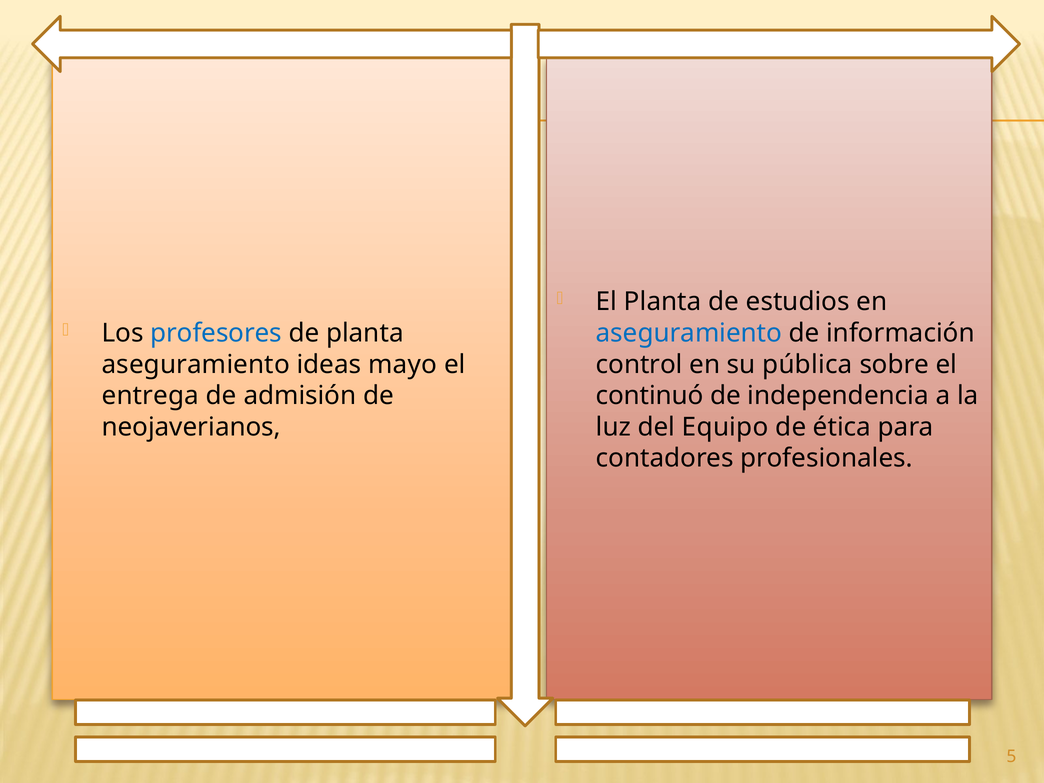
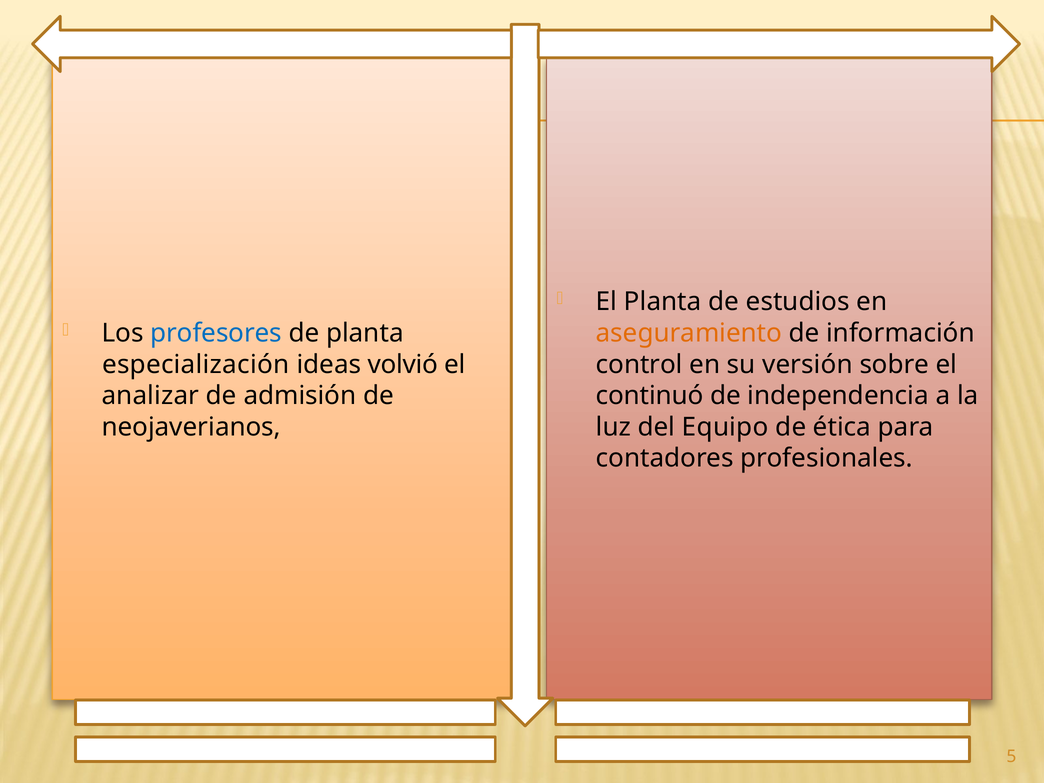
aseguramiento at (689, 333) colour: blue -> orange
aseguramiento at (196, 364): aseguramiento -> especialización
mayo: mayo -> volvió
pública: pública -> versión
entrega: entrega -> analizar
